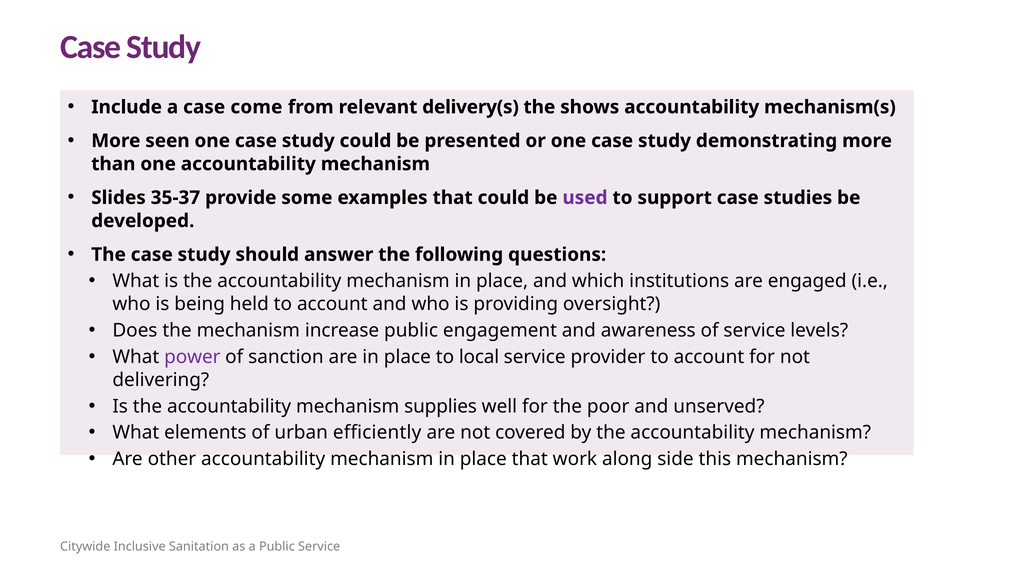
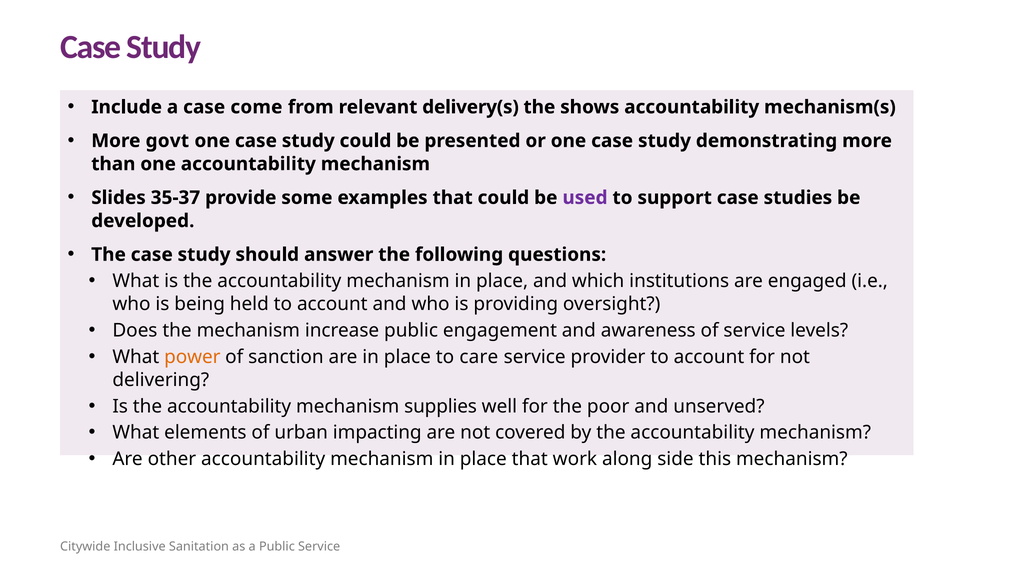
seen: seen -> govt
power colour: purple -> orange
local: local -> care
efficiently: efficiently -> impacting
